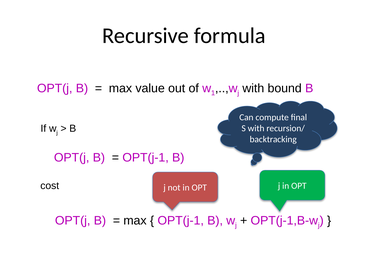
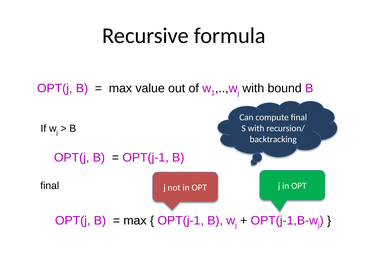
cost at (50, 186): cost -> final
